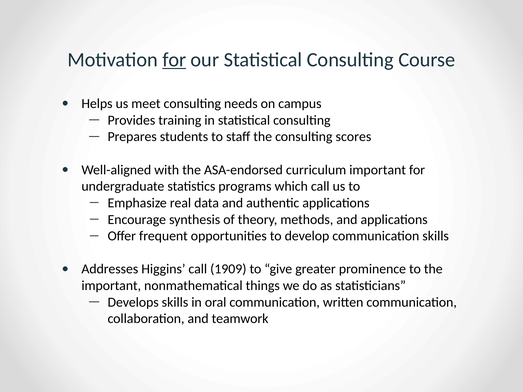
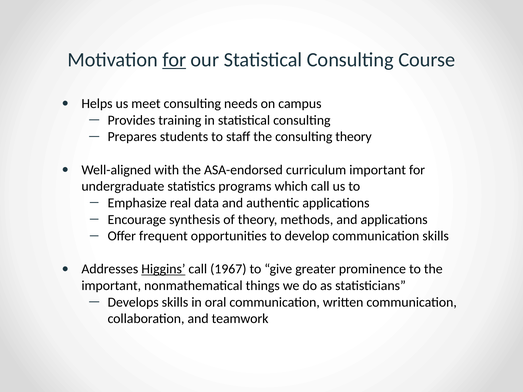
consulting scores: scores -> theory
Higgins underline: none -> present
1909: 1909 -> 1967
